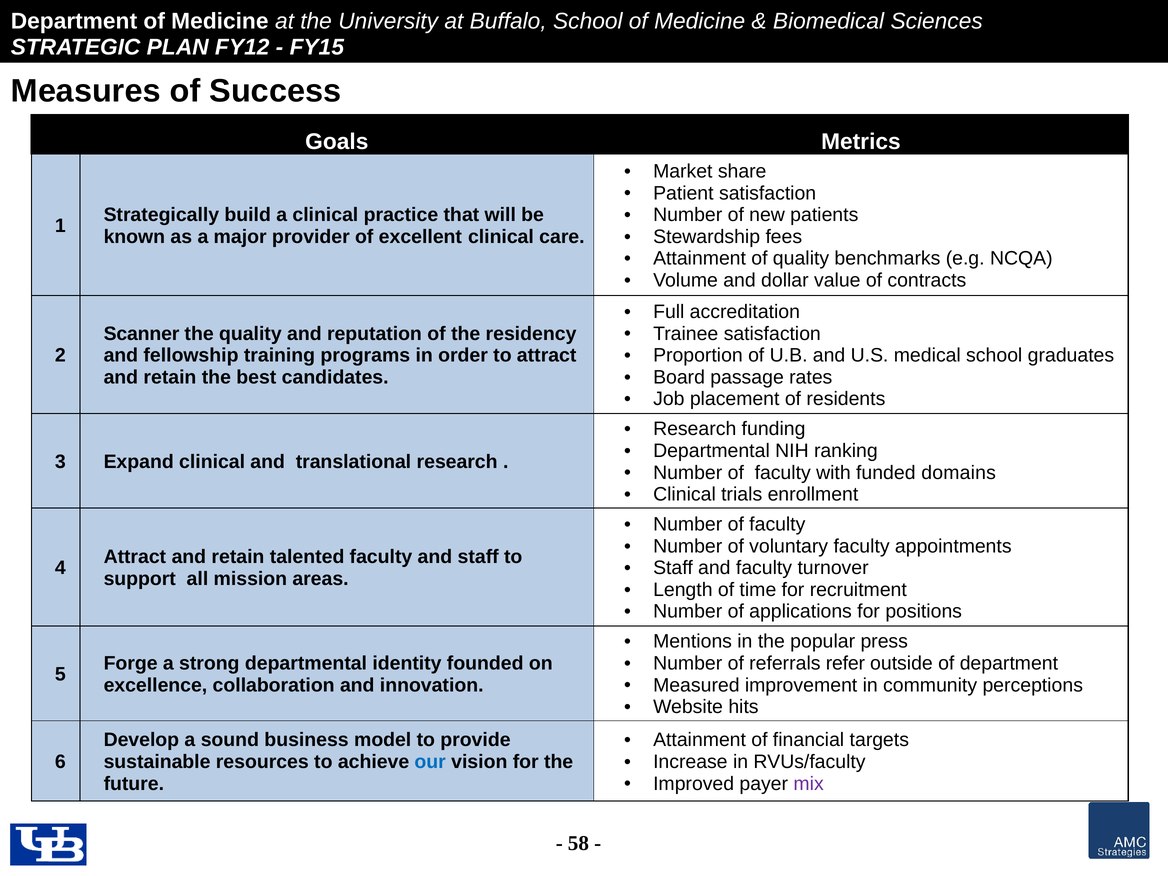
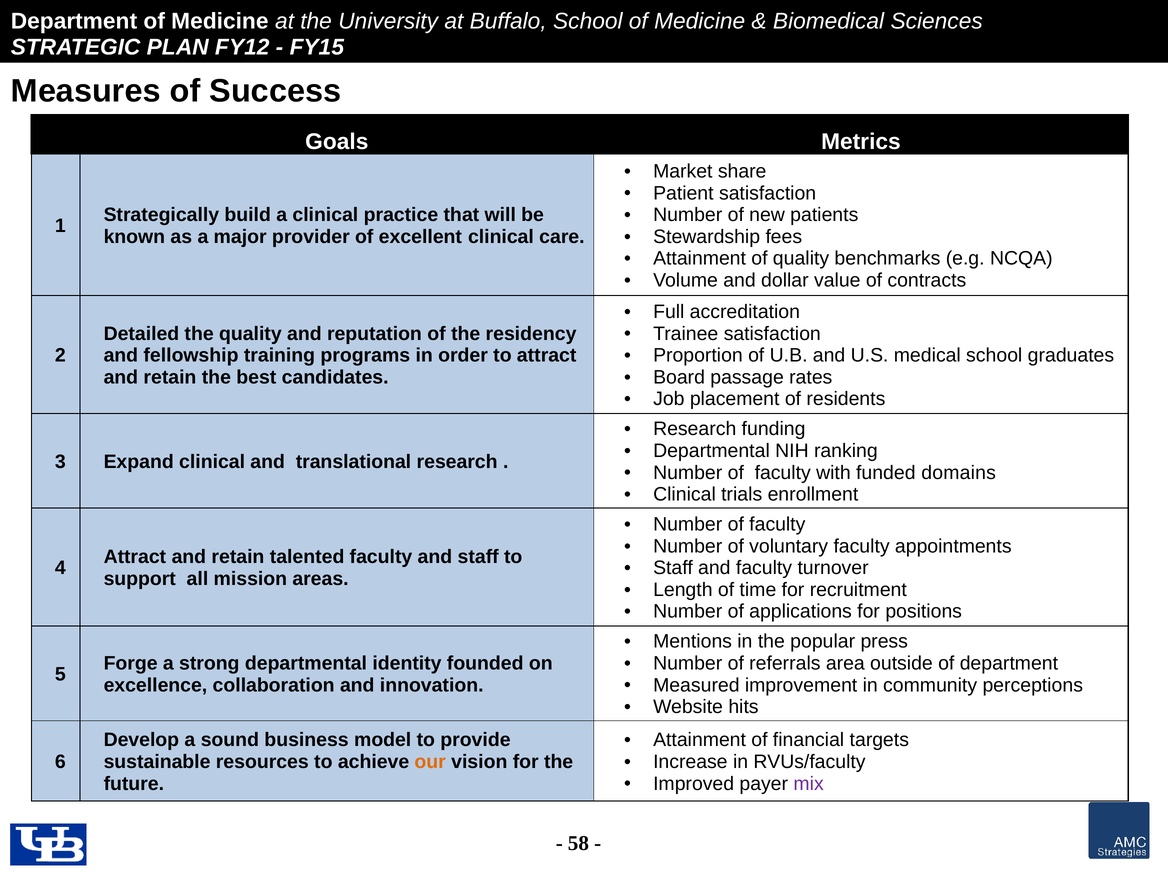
Scanner: Scanner -> Detailed
refer: refer -> area
our colour: blue -> orange
